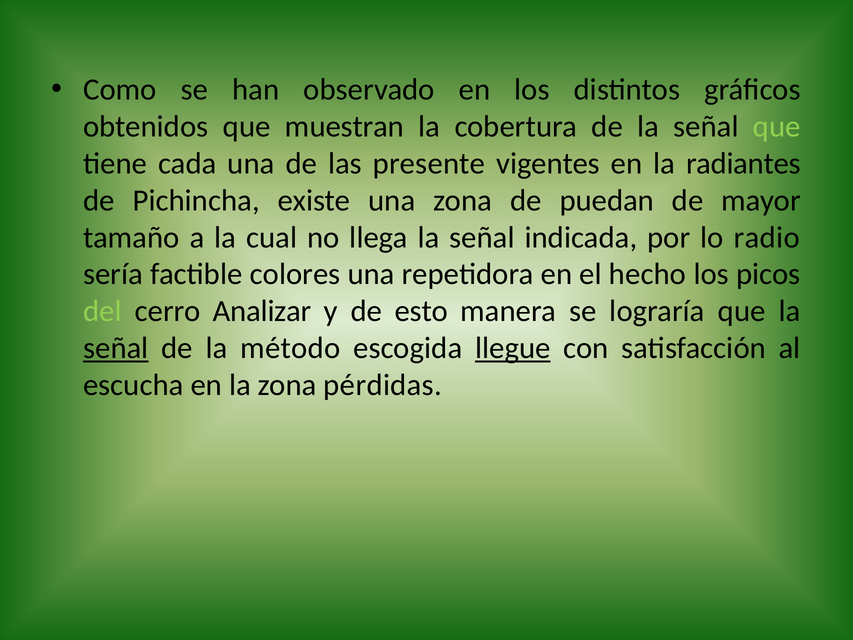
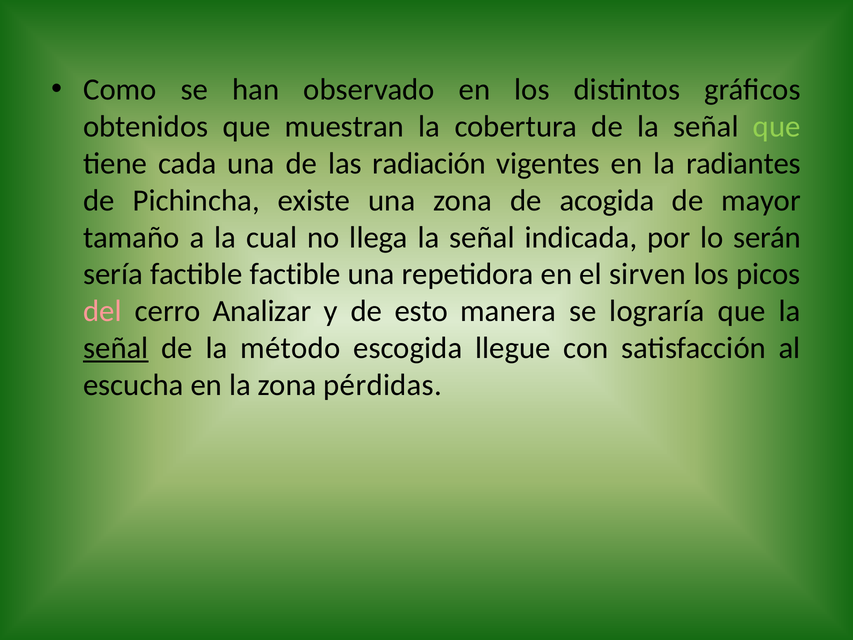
presente: presente -> radiación
puedan: puedan -> acogida
radio: radio -> serán
factible colores: colores -> factible
hecho: hecho -> sirven
del colour: light green -> pink
llegue underline: present -> none
